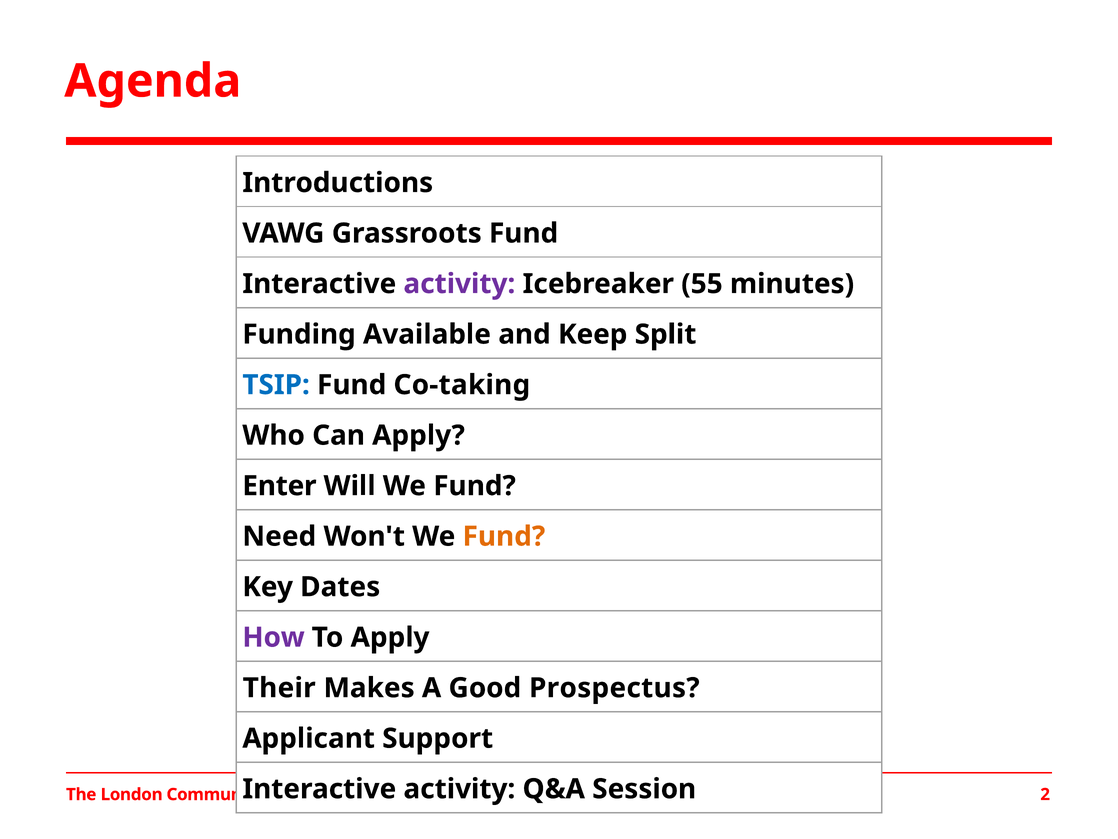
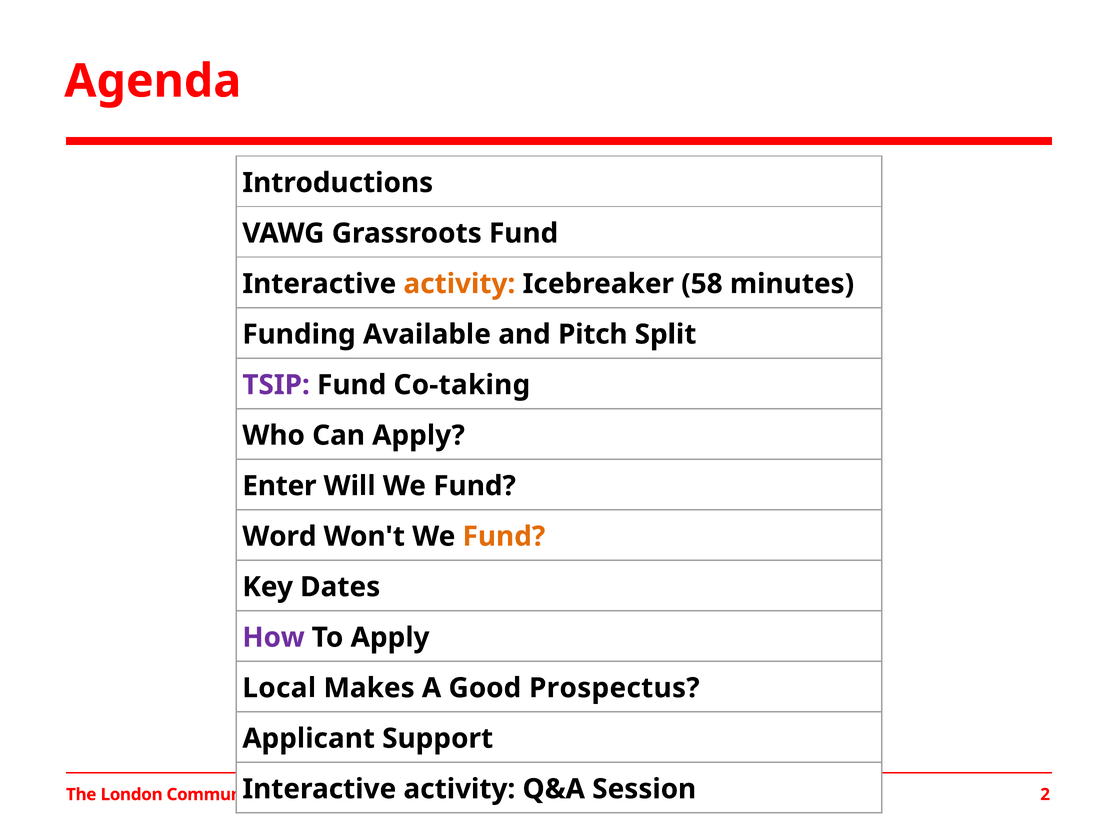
activity at (459, 284) colour: purple -> orange
55: 55 -> 58
Keep: Keep -> Pitch
TSIP colour: blue -> purple
Need: Need -> Word
Their: Their -> Local
